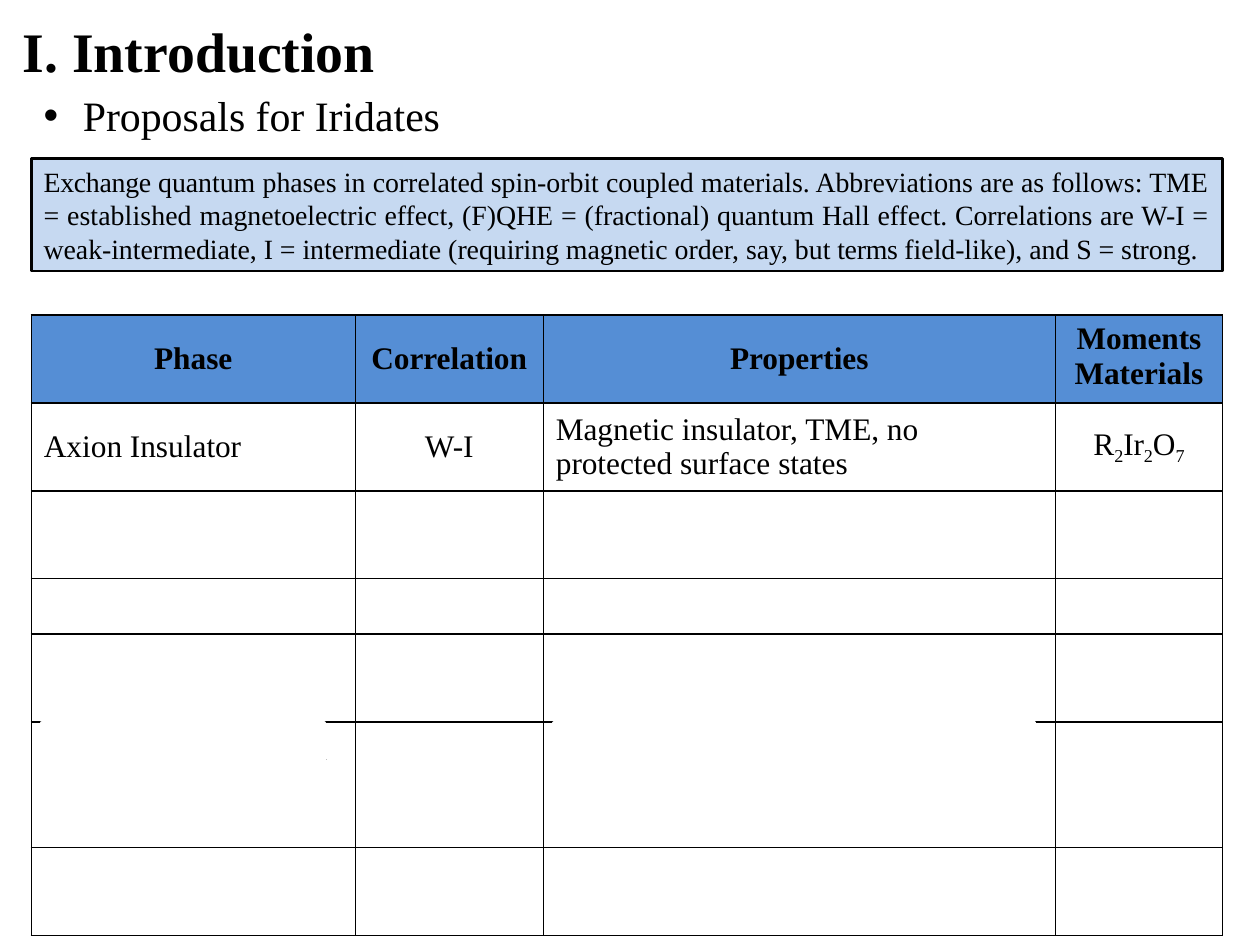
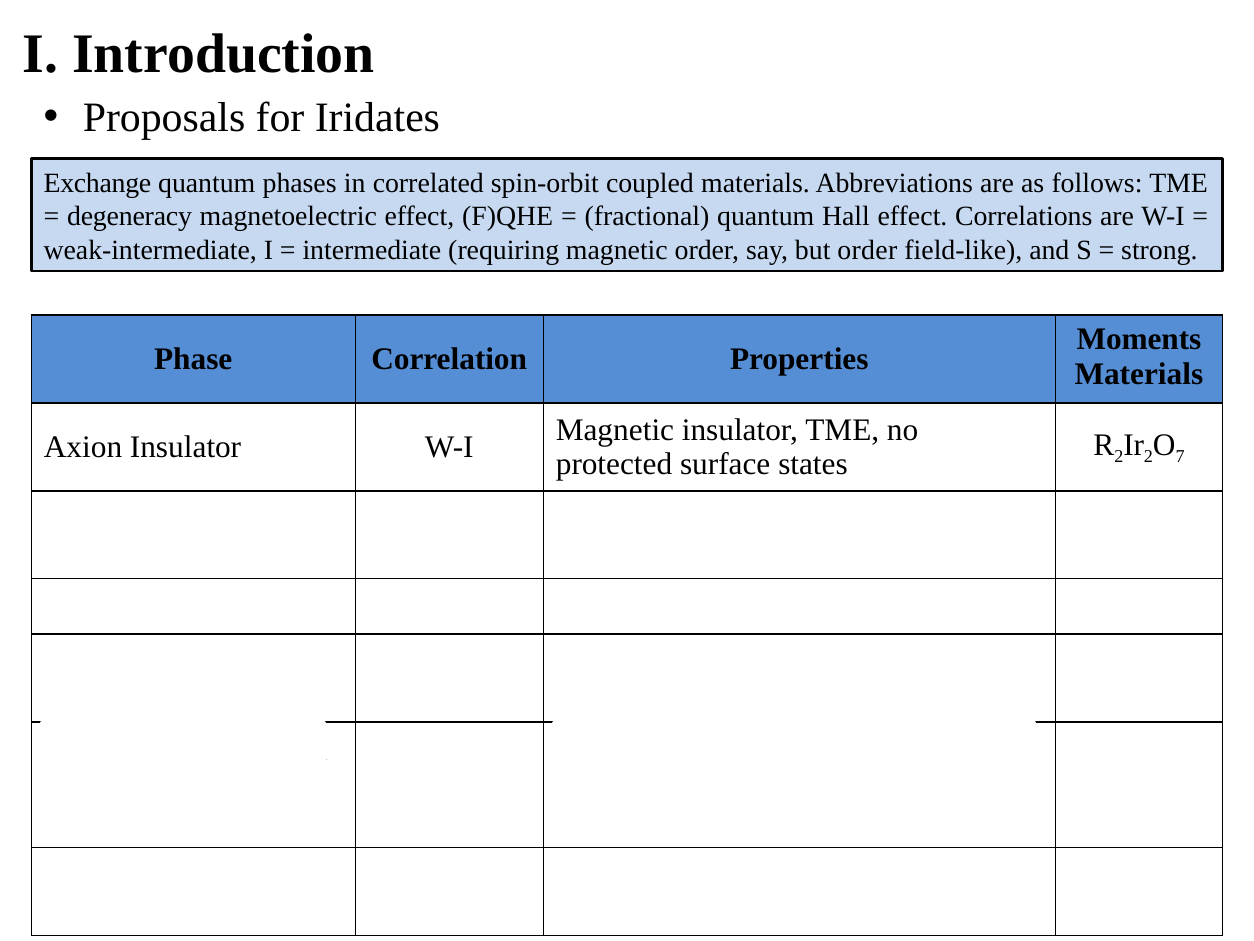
established: established -> degeneracy
but terms: terms -> order
